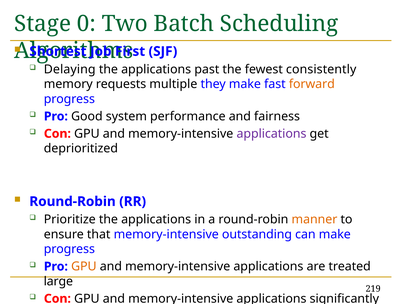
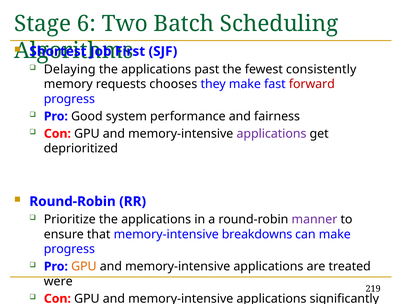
0: 0 -> 6
multiple: multiple -> chooses
forward colour: orange -> red
manner colour: orange -> purple
outstanding: outstanding -> breakdowns
large: large -> were
